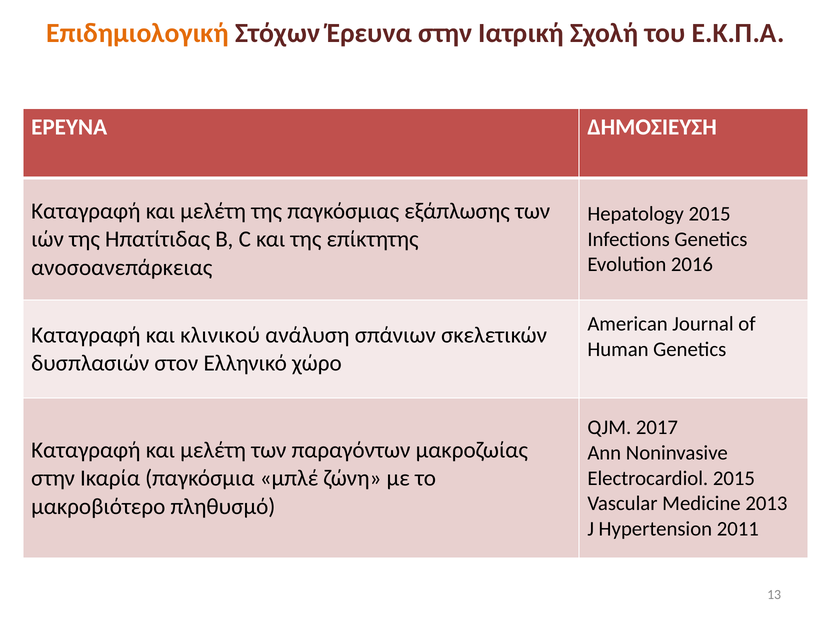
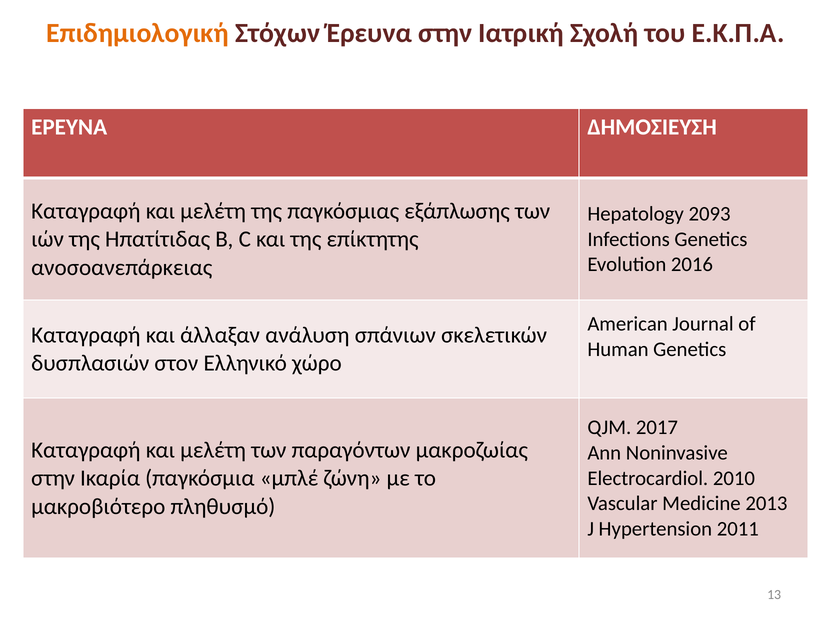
Hepatology 2015: 2015 -> 2093
κλινικού: κλινικού -> άλλαξαν
Electrocardiol 2015: 2015 -> 2010
